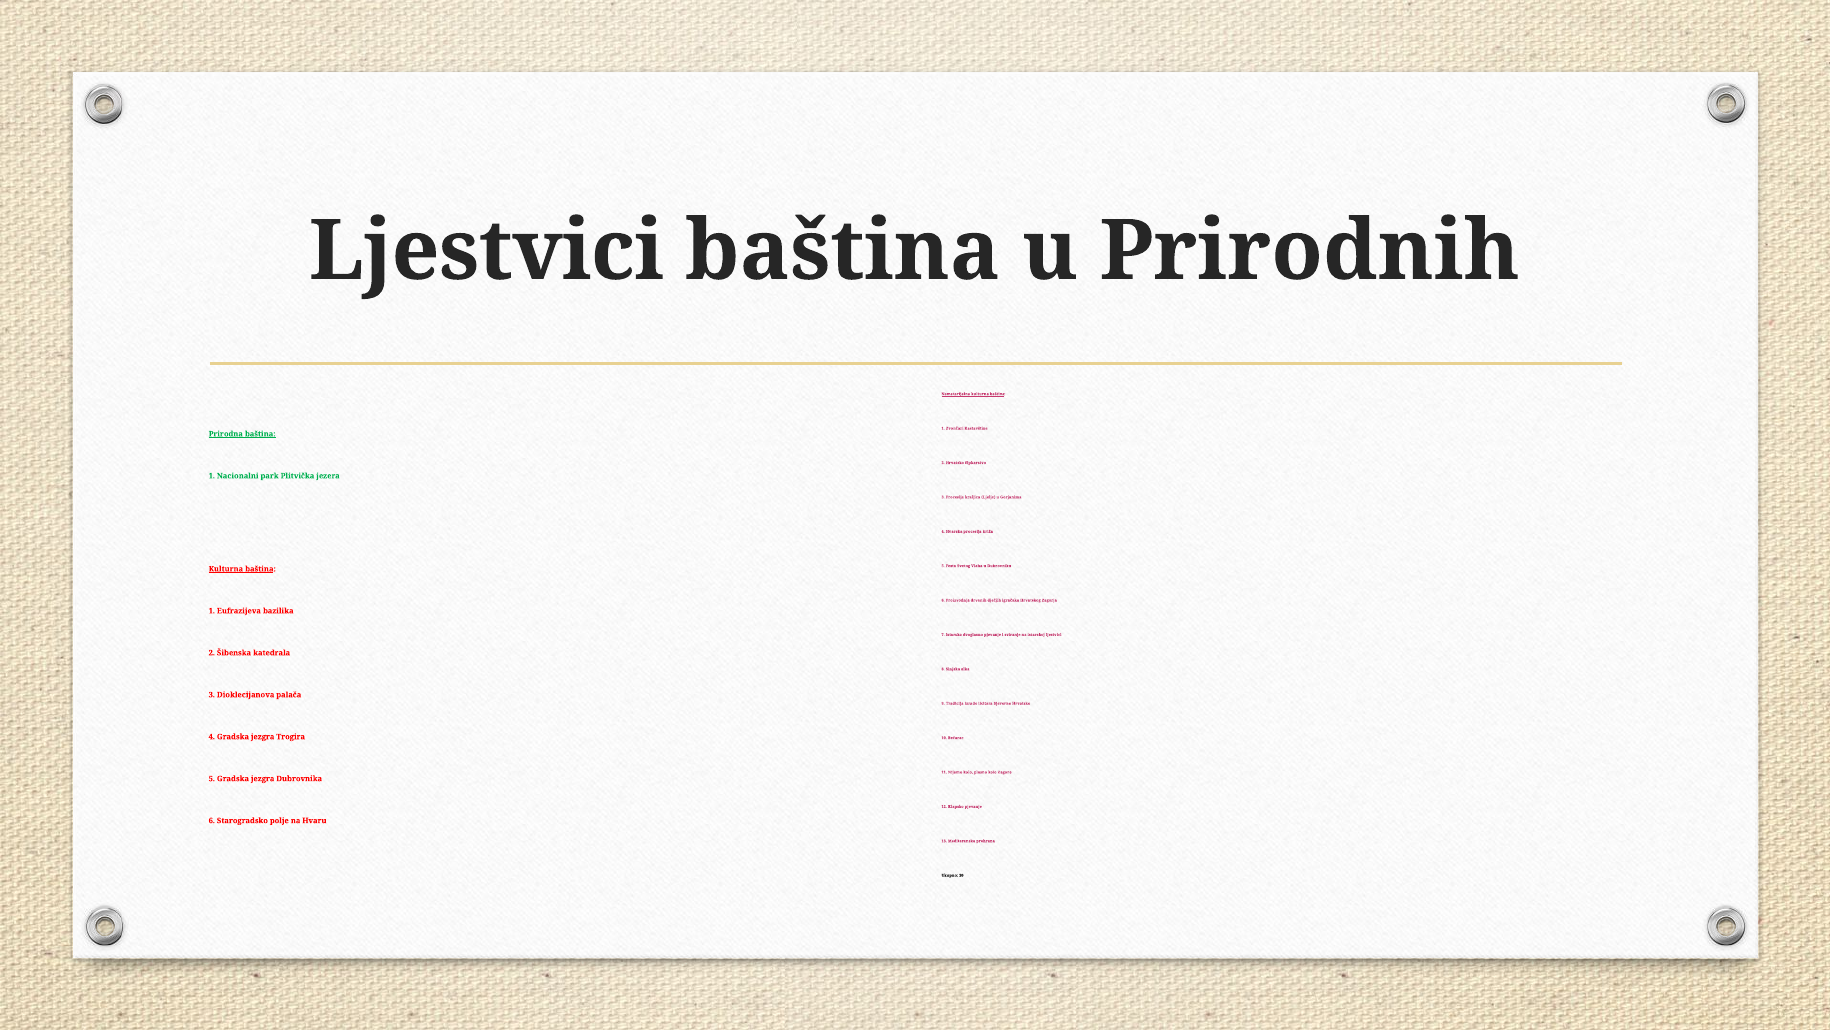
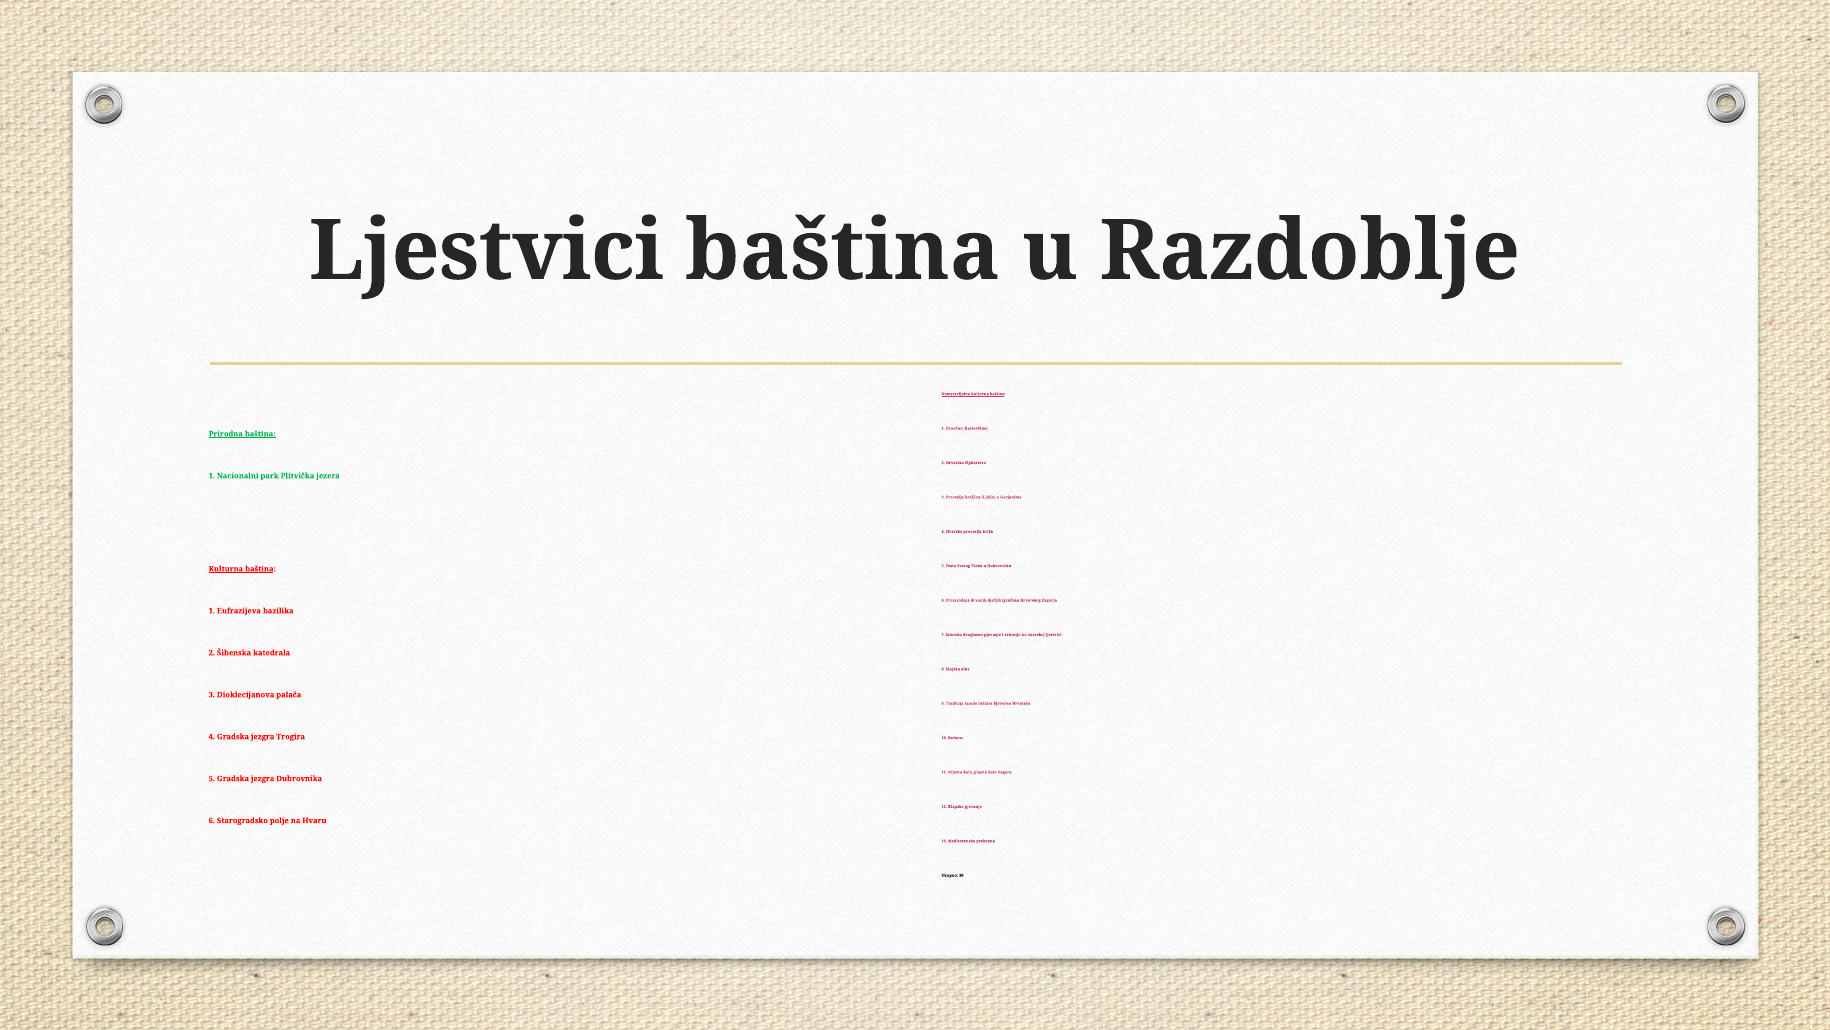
Prirodnih: Prirodnih -> Razdoblje
